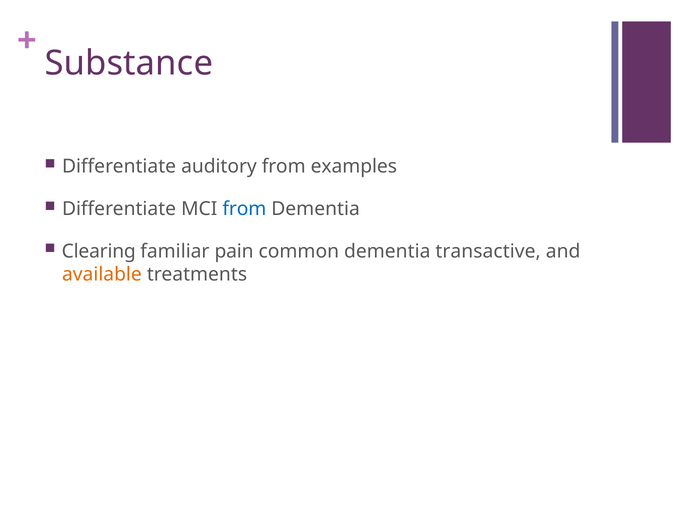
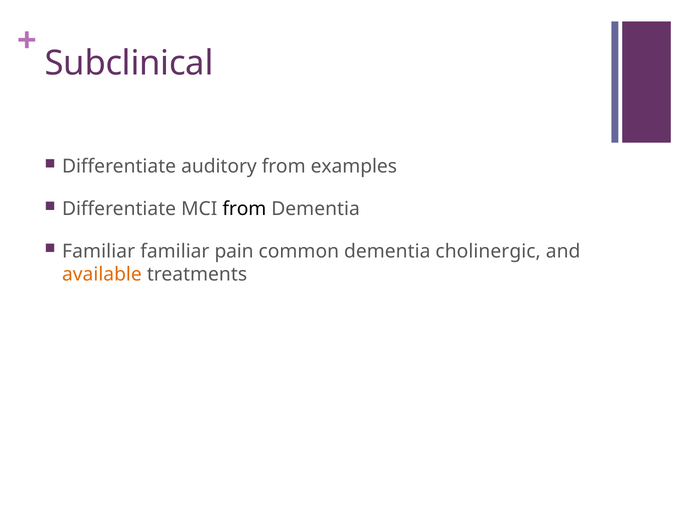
Substance: Substance -> Subclinical
from at (244, 209) colour: blue -> black
Clearing at (99, 251): Clearing -> Familiar
transactive: transactive -> cholinergic
